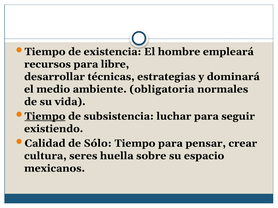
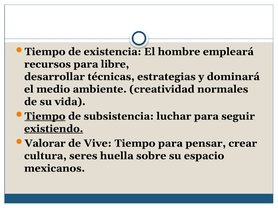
obligatoria: obligatoria -> creatividad
existiendo underline: none -> present
Calidad: Calidad -> Valorar
Sólo: Sólo -> Vive
